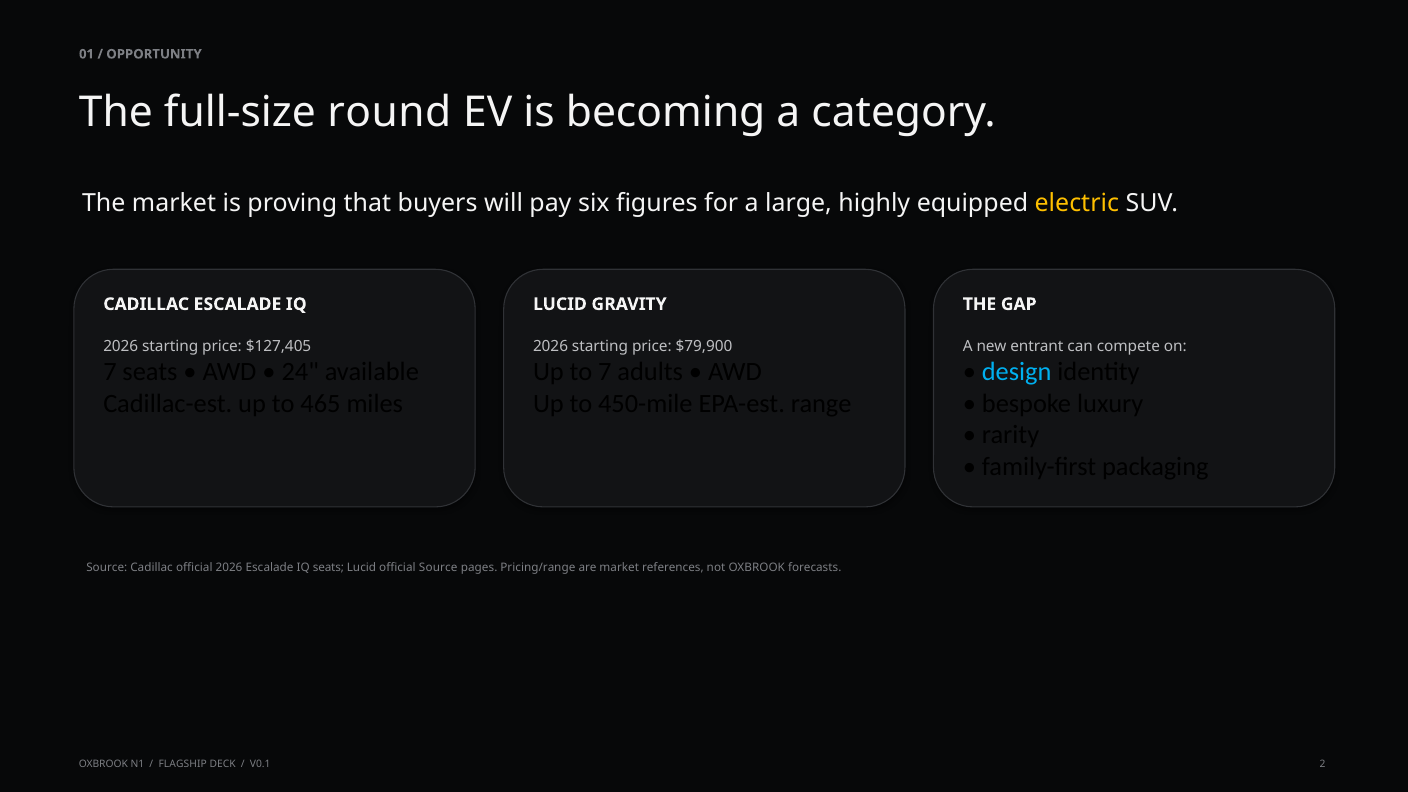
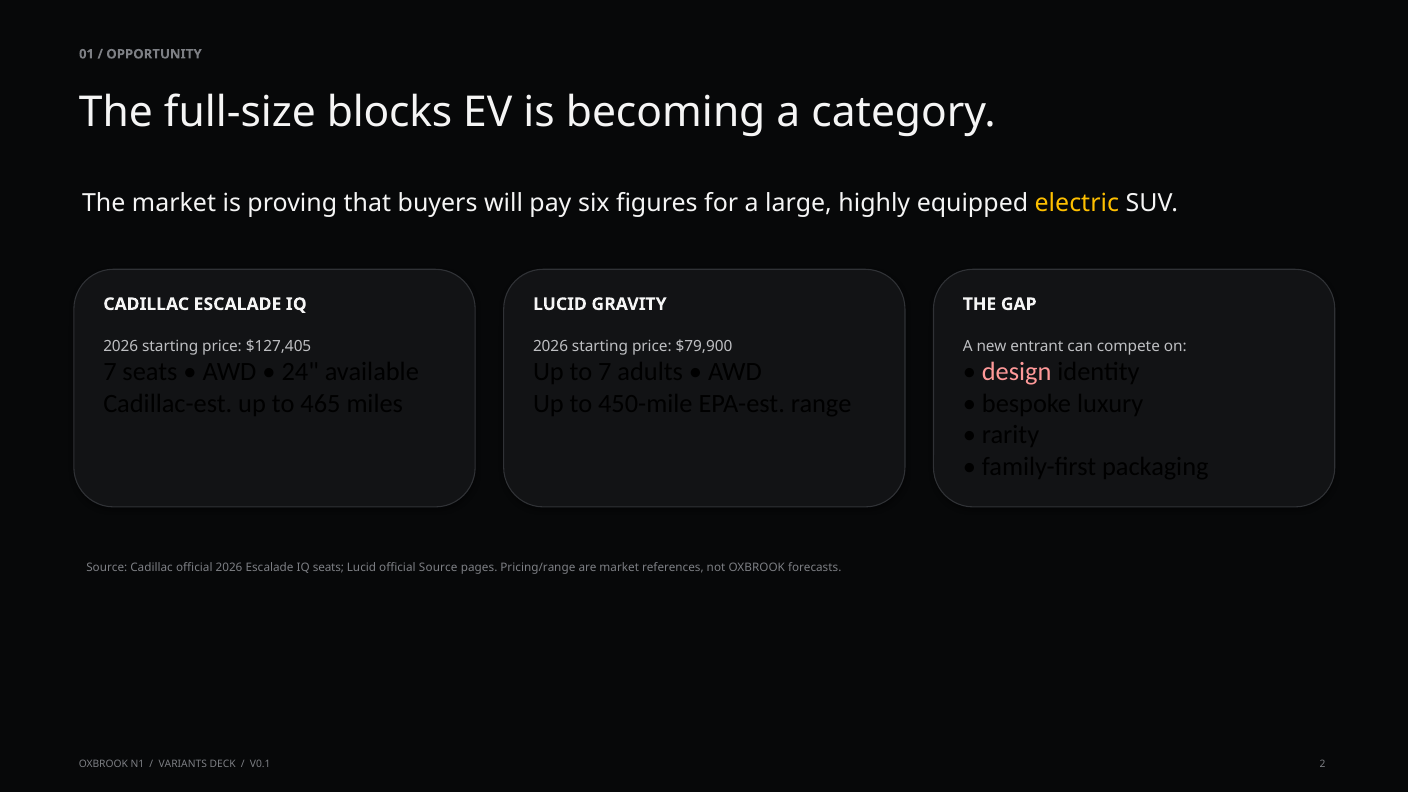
round: round -> blocks
design colour: light blue -> pink
FLAGSHIP: FLAGSHIP -> VARIANTS
